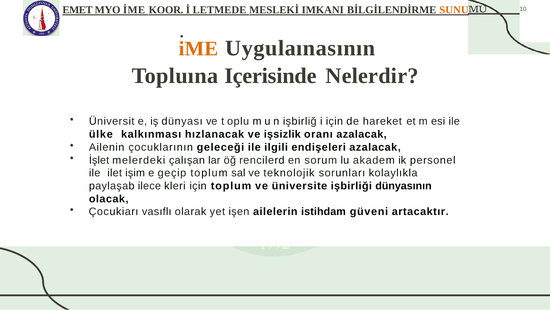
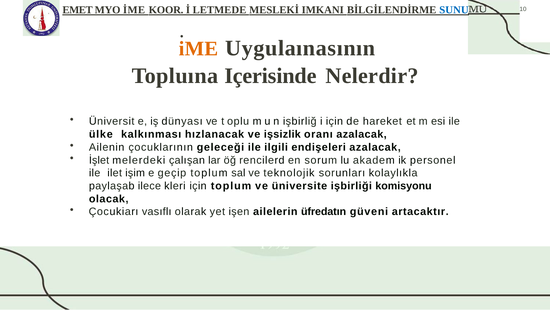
SUNU colour: orange -> blue
dünyasının: dünyasının -> komisyonu
istihdam: istihdam -> üfredatın
